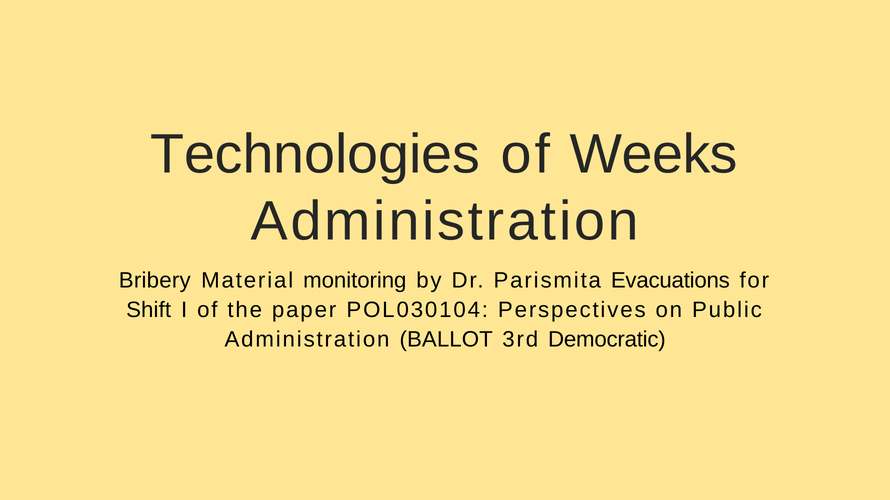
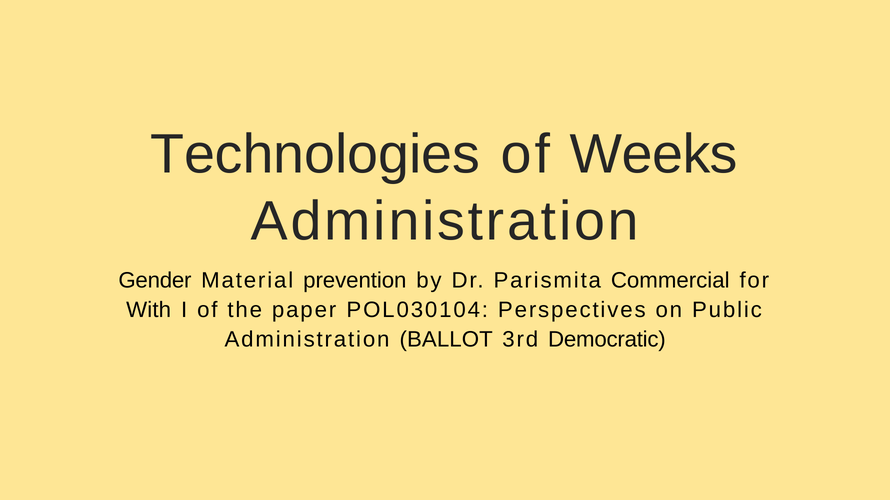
Bribery: Bribery -> Gender
monitoring: monitoring -> prevention
Evacuations: Evacuations -> Commercial
Shift: Shift -> With
